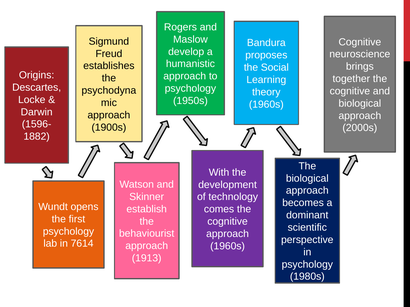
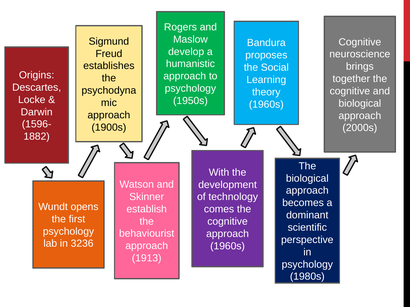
7614: 7614 -> 3236
